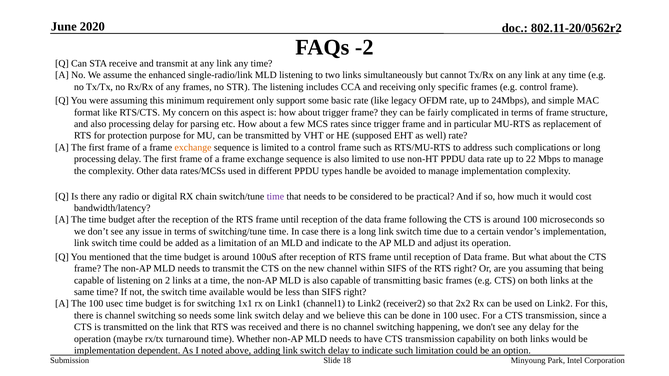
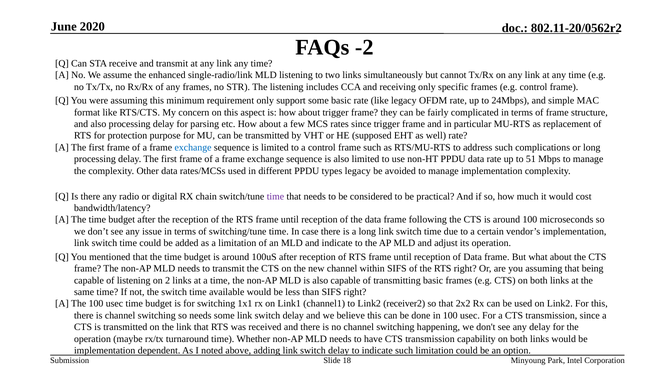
exchange at (193, 148) colour: orange -> blue
22: 22 -> 51
types handle: handle -> legacy
